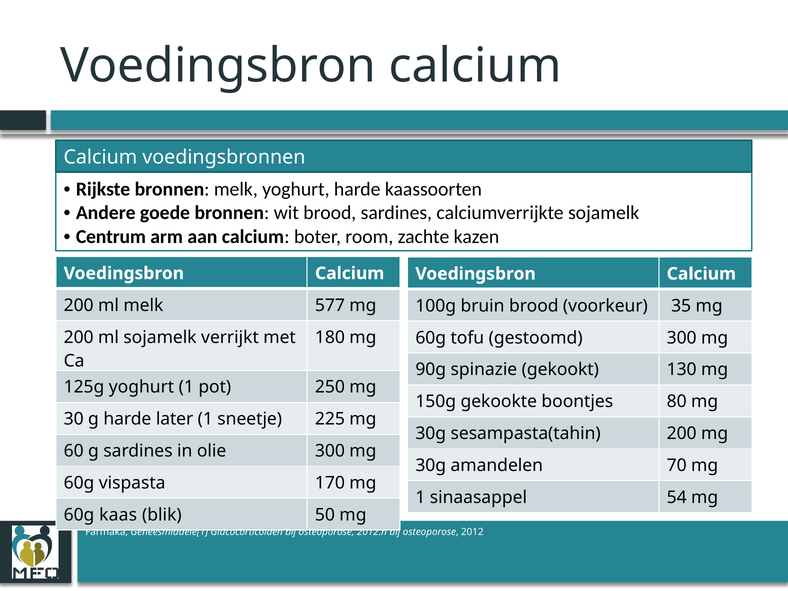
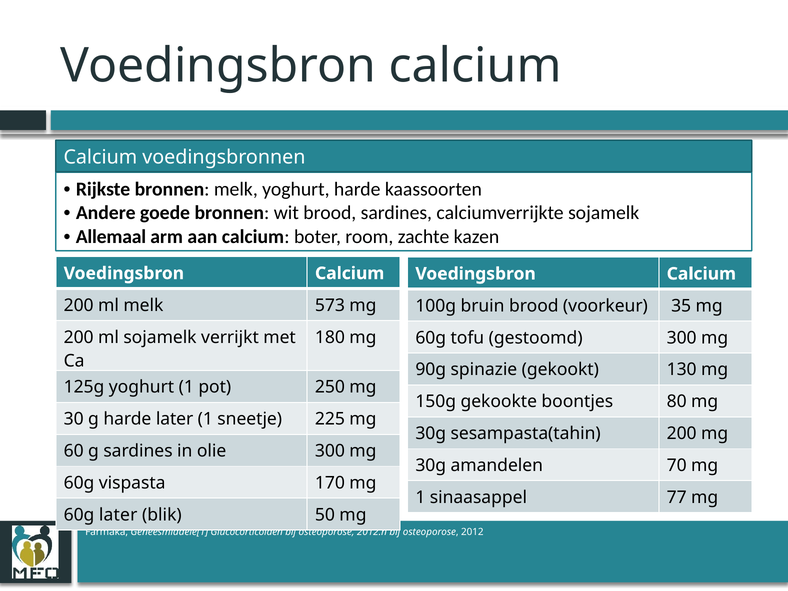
Centrum: Centrum -> Allemaal
577: 577 -> 573
54: 54 -> 77
60g kaas: kaas -> later
